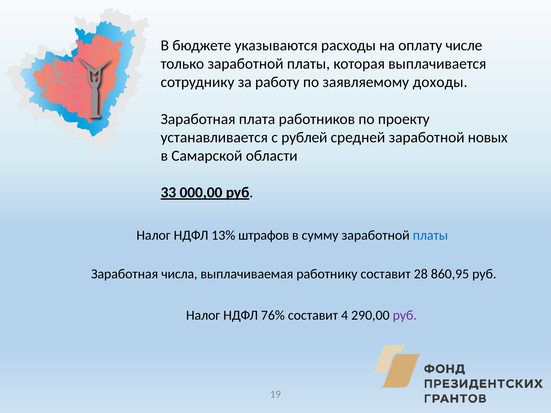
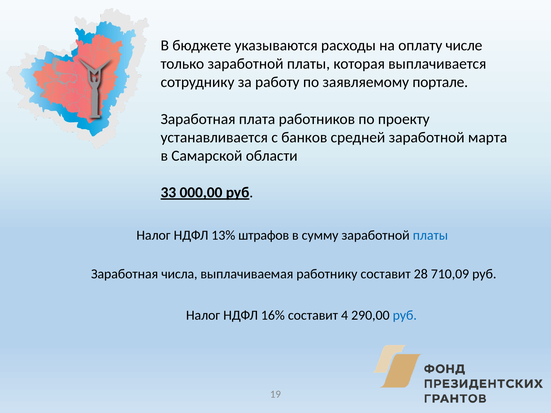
доходы: доходы -> портале
рублей: рублей -> банков
новых: новых -> марта
860,95: 860,95 -> 710,09
76%: 76% -> 16%
руб at (405, 315) colour: purple -> blue
